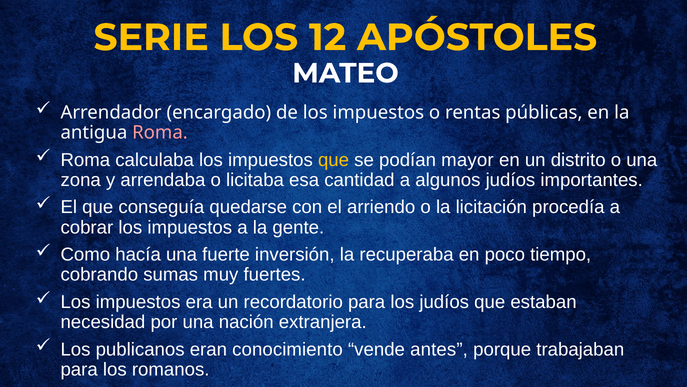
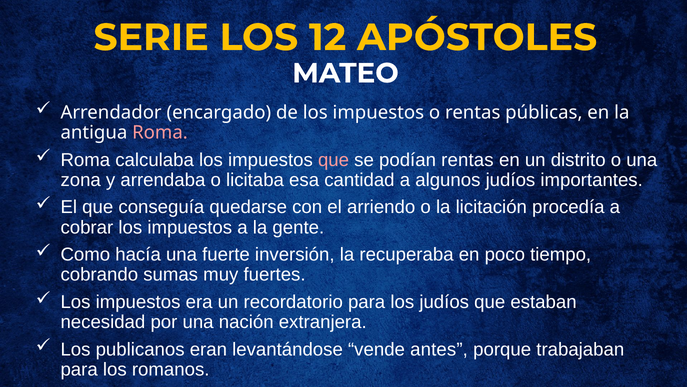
que at (334, 160) colour: yellow -> pink
podían mayor: mayor -> rentas
conocimiento: conocimiento -> levantándose
